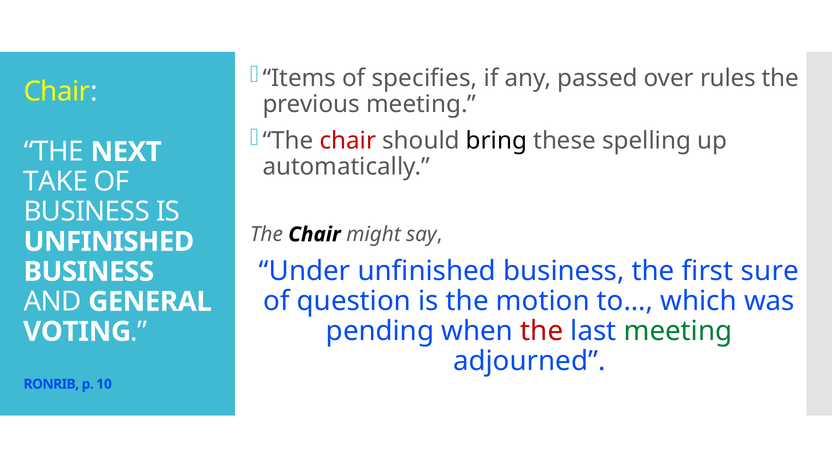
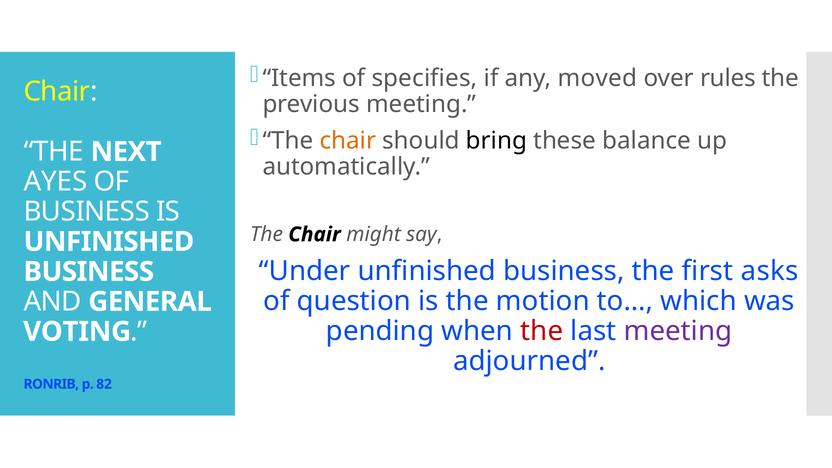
passed: passed -> moved
chair at (348, 141) colour: red -> orange
spelling: spelling -> balance
TAKE: TAKE -> AYES
sure: sure -> asks
meeting at (678, 331) colour: green -> purple
10: 10 -> 82
